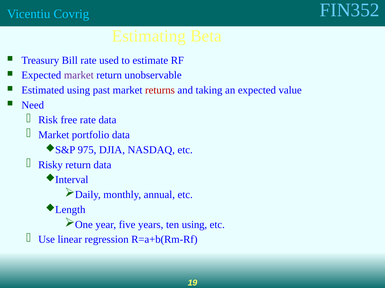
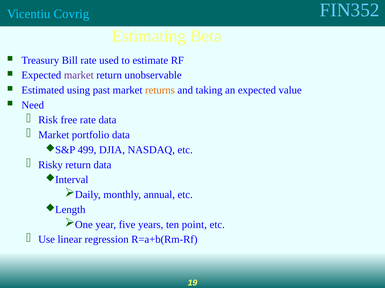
returns colour: red -> orange
975: 975 -> 499
ten using: using -> point
